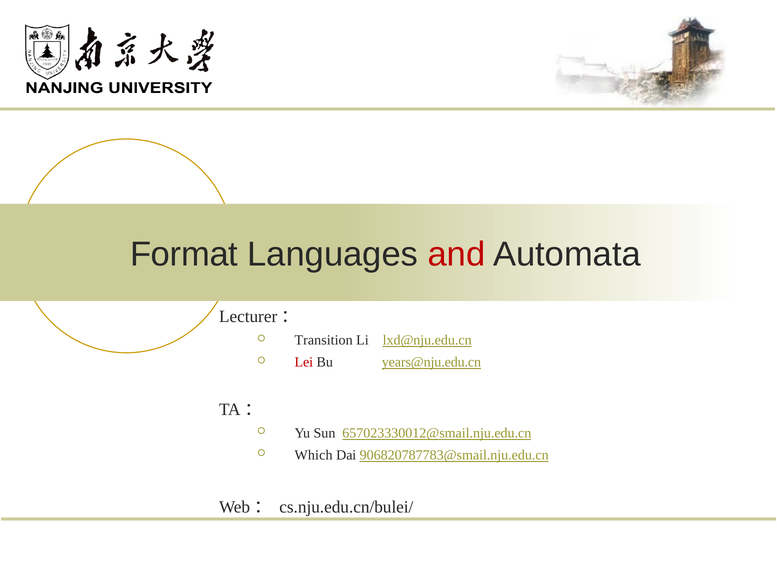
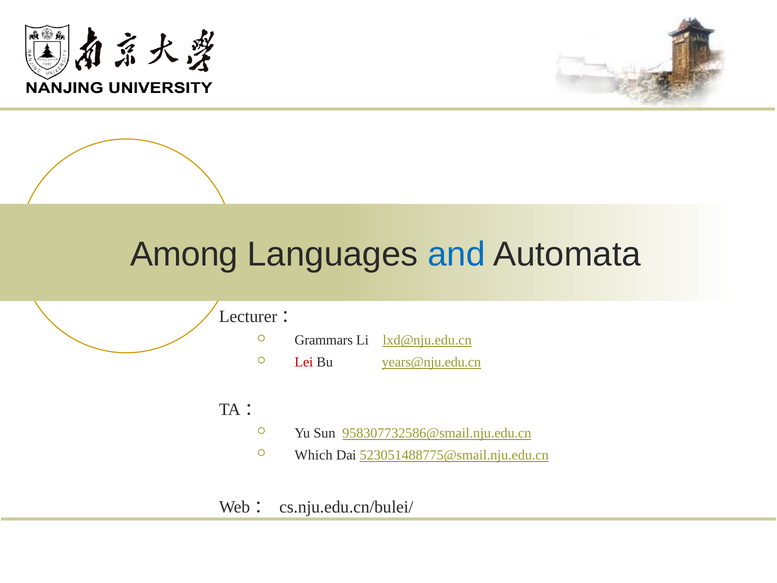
Format: Format -> Among
and colour: red -> blue
Transition: Transition -> Grammars
657023330012@smail.nju.edu.cn: 657023330012@smail.nju.edu.cn -> 958307732586@smail.nju.edu.cn
906820787783@smail.nju.edu.cn: 906820787783@smail.nju.edu.cn -> 523051488775@smail.nju.edu.cn
